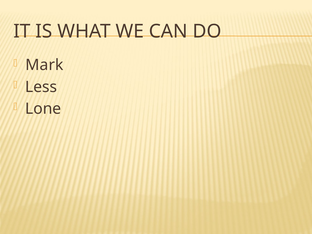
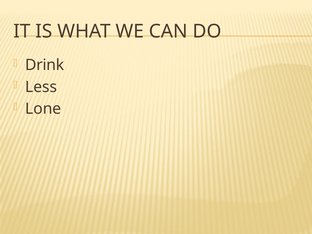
Mark: Mark -> Drink
